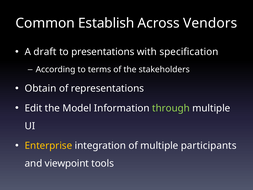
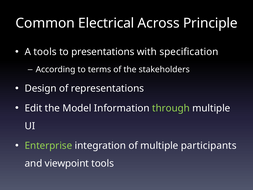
Establish: Establish -> Electrical
Vendors: Vendors -> Principle
A draft: draft -> tools
Obtain: Obtain -> Design
Enterprise colour: yellow -> light green
